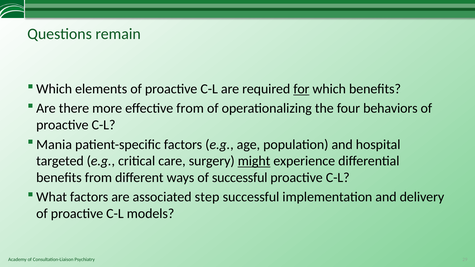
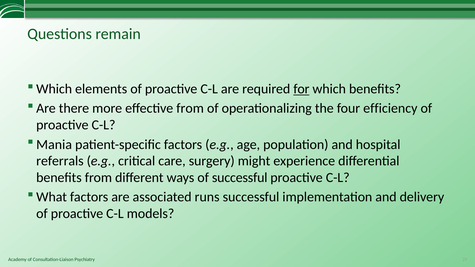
behaviors: behaviors -> efficiency
targeted: targeted -> referrals
might underline: present -> none
step: step -> runs
